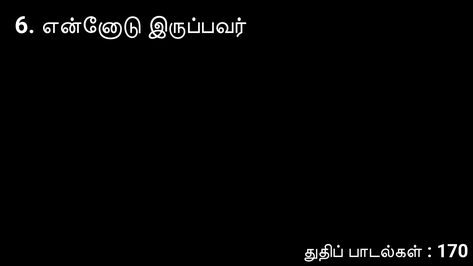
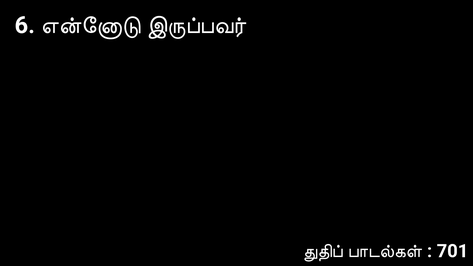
170: 170 -> 701
